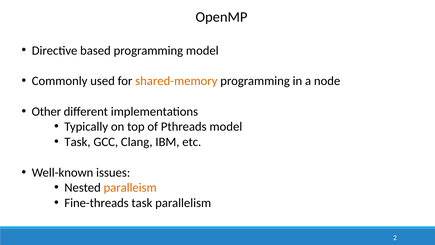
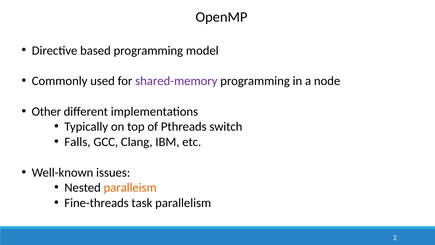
shared-memory colour: orange -> purple
Pthreads model: model -> switch
Task at (77, 142): Task -> Falls
